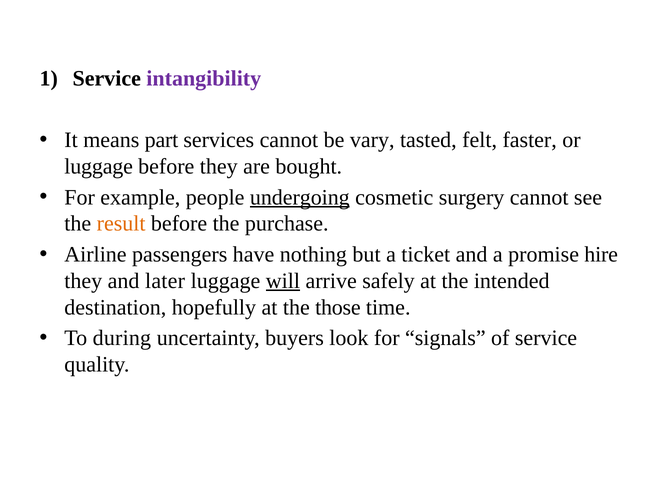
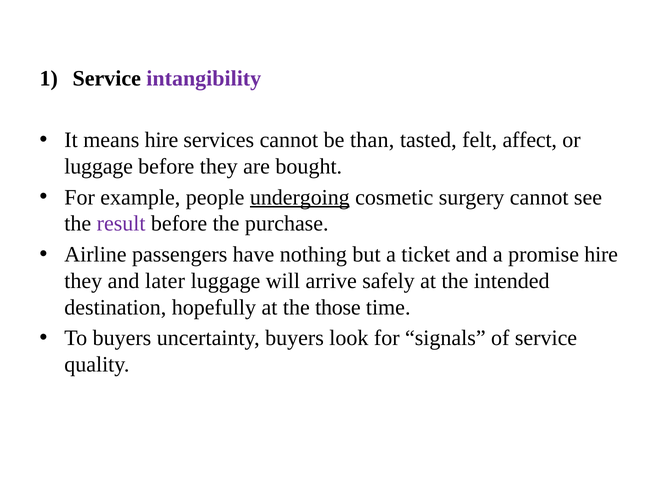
means part: part -> hire
vary: vary -> than
faster: faster -> affect
result colour: orange -> purple
will underline: present -> none
To during: during -> buyers
